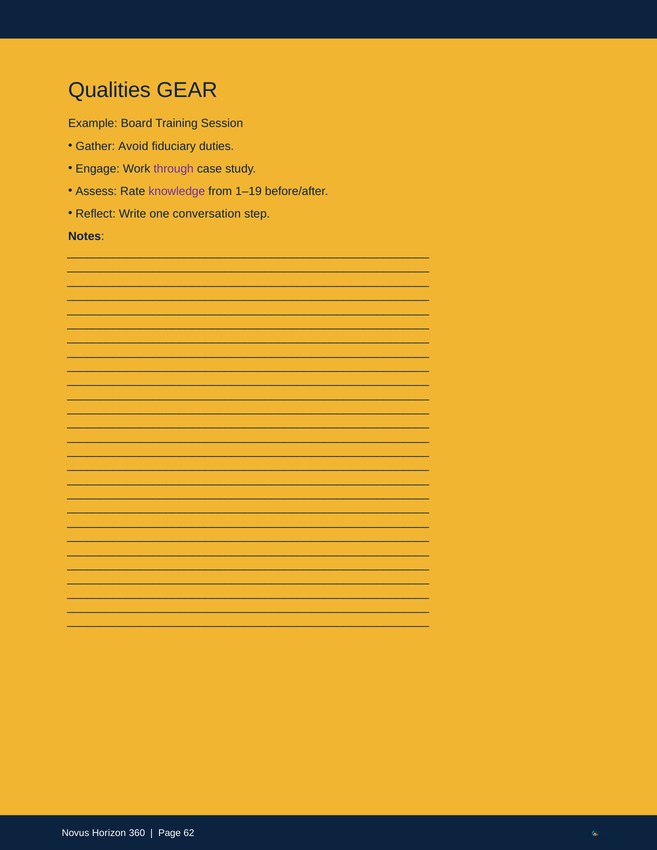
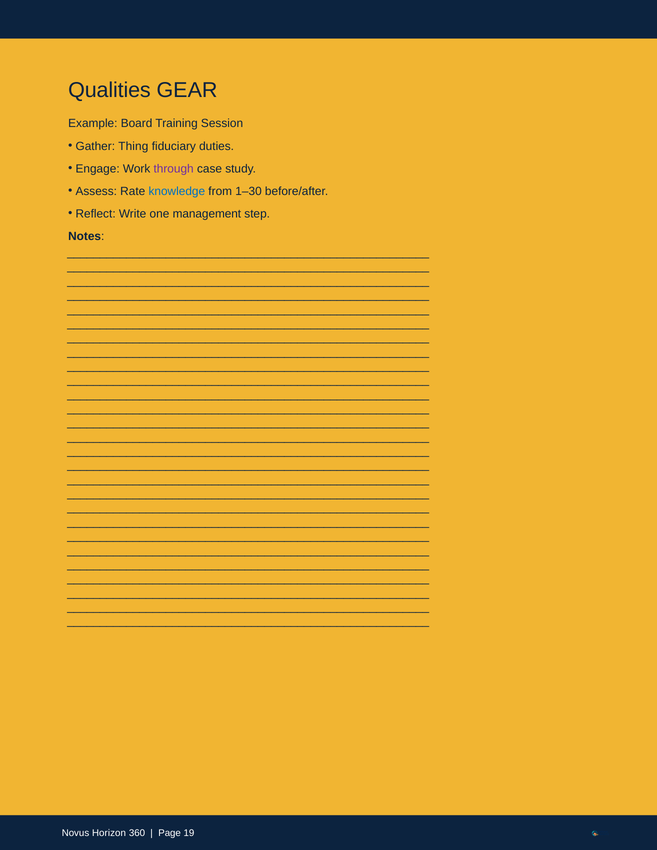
Avoid: Avoid -> Thing
knowledge colour: purple -> blue
1–19: 1–19 -> 1–30
conversation: conversation -> management
62: 62 -> 19
